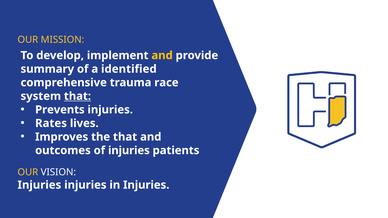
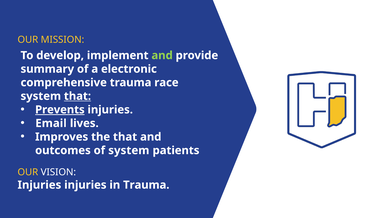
and at (162, 55) colour: yellow -> light green
identified: identified -> electronic
Prevents underline: none -> present
Rates: Rates -> Email
of injuries: injuries -> system
in Injuries: Injuries -> Trauma
